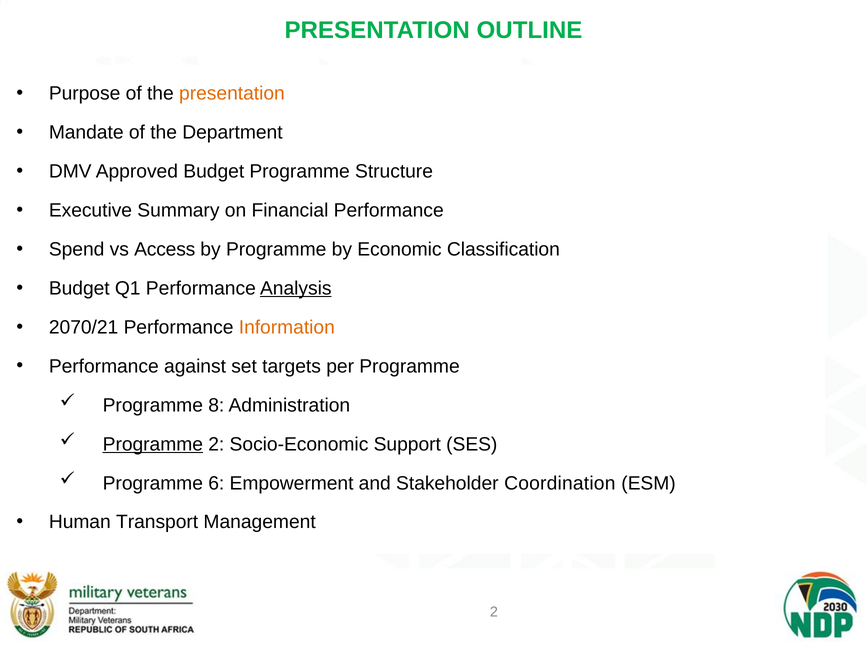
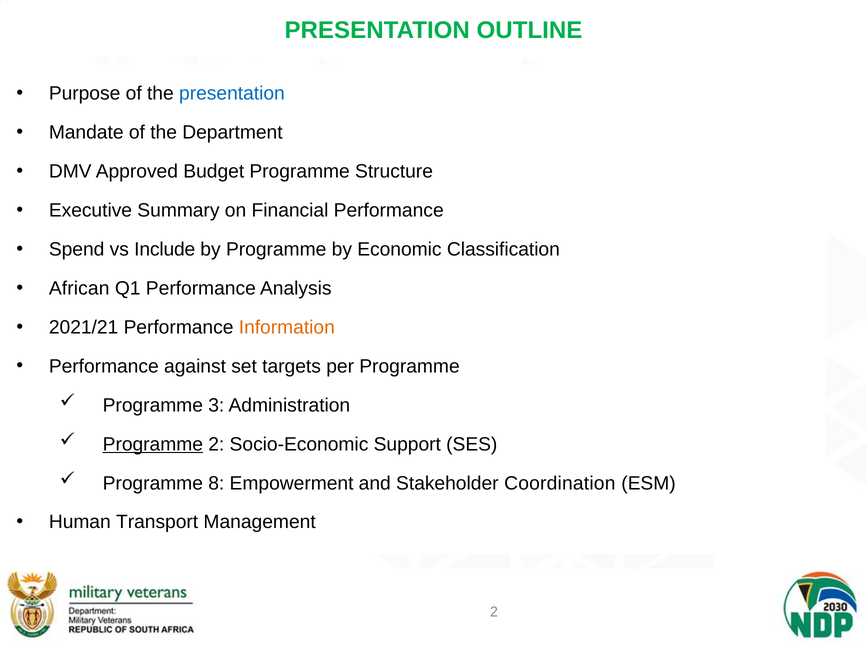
presentation at (232, 94) colour: orange -> blue
Access: Access -> Include
Budget at (79, 288): Budget -> African
Analysis underline: present -> none
2070/21: 2070/21 -> 2021/21
8: 8 -> 3
6: 6 -> 8
